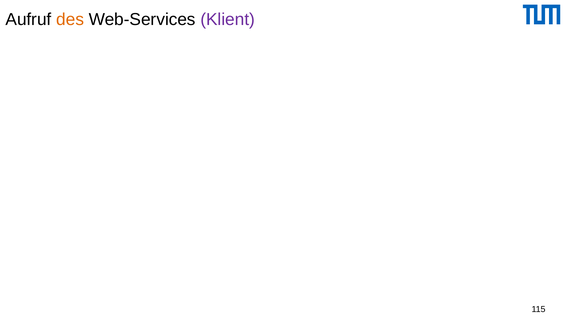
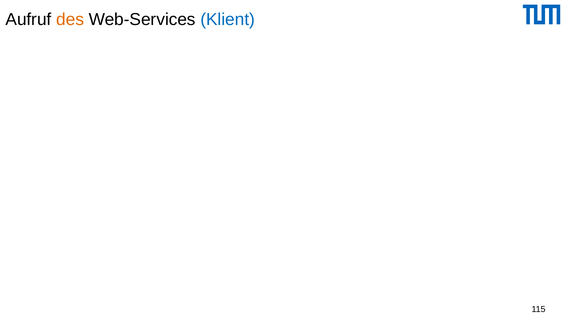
Klient at (228, 20) colour: purple -> blue
